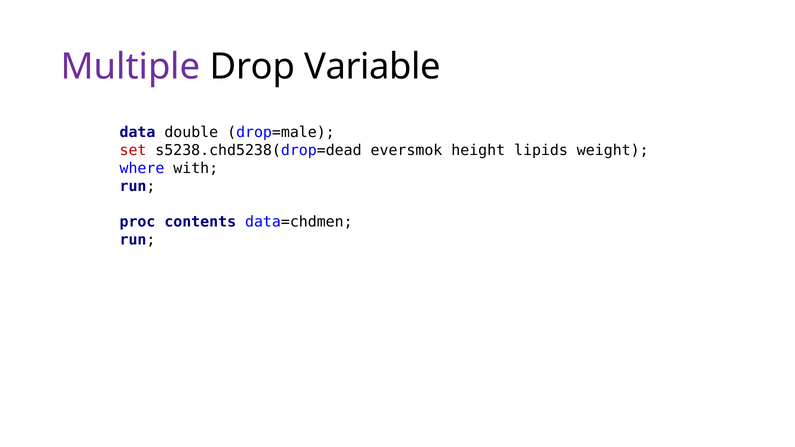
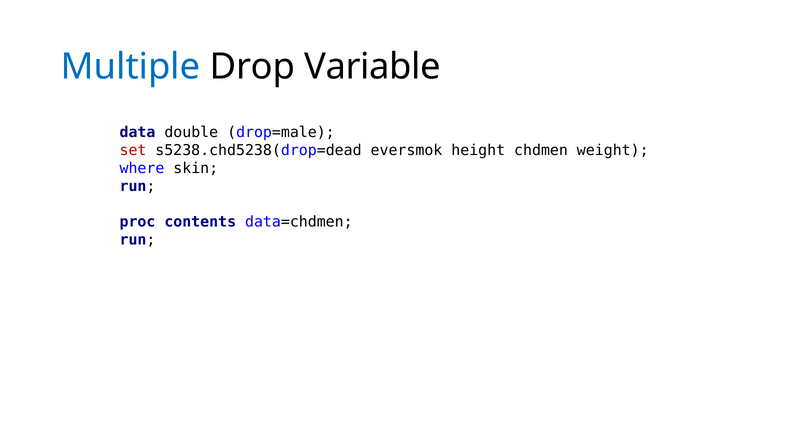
Multiple colour: purple -> blue
lipids: lipids -> chdmen
with: with -> skin
